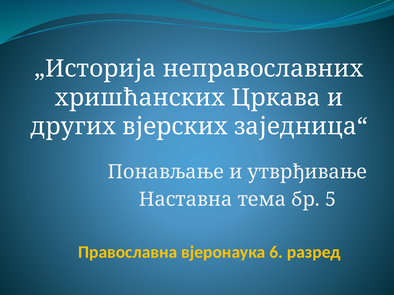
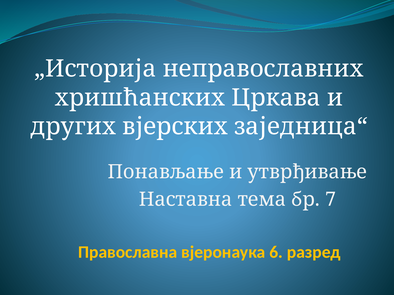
5: 5 -> 7
